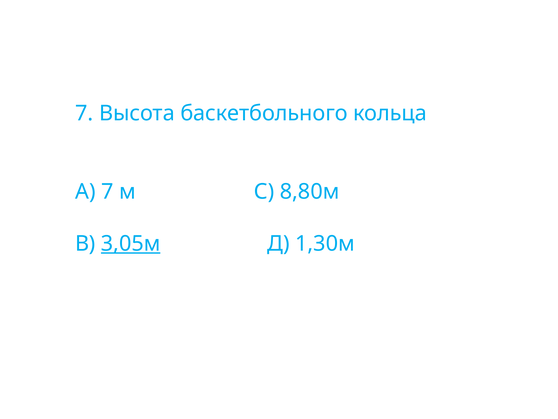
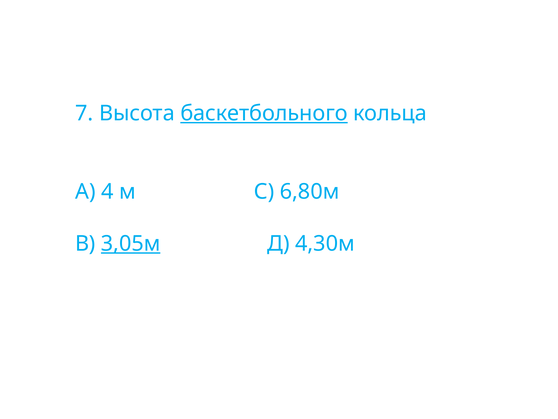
баскетбольного underline: none -> present
А 7: 7 -> 4
8,80м: 8,80м -> 6,80м
1,30м: 1,30м -> 4,30м
